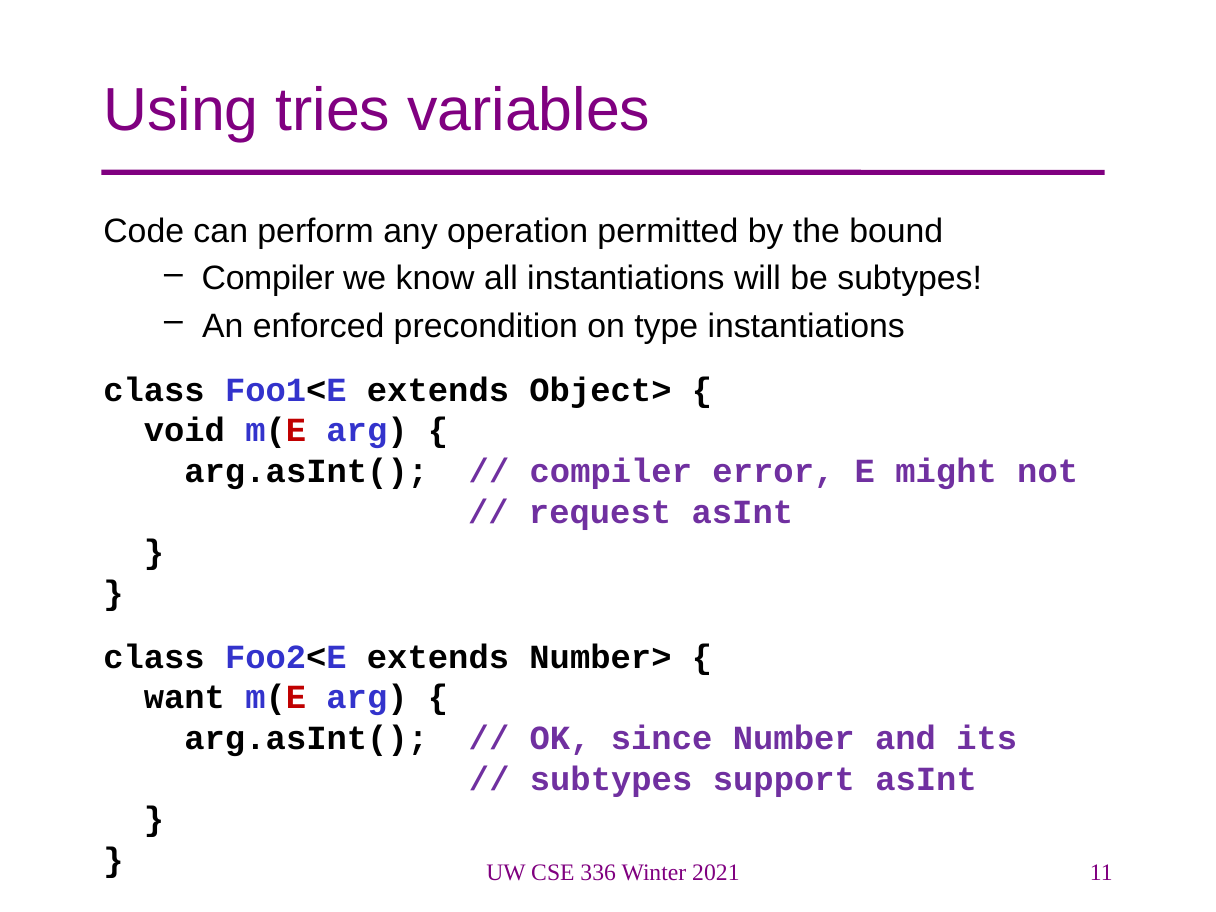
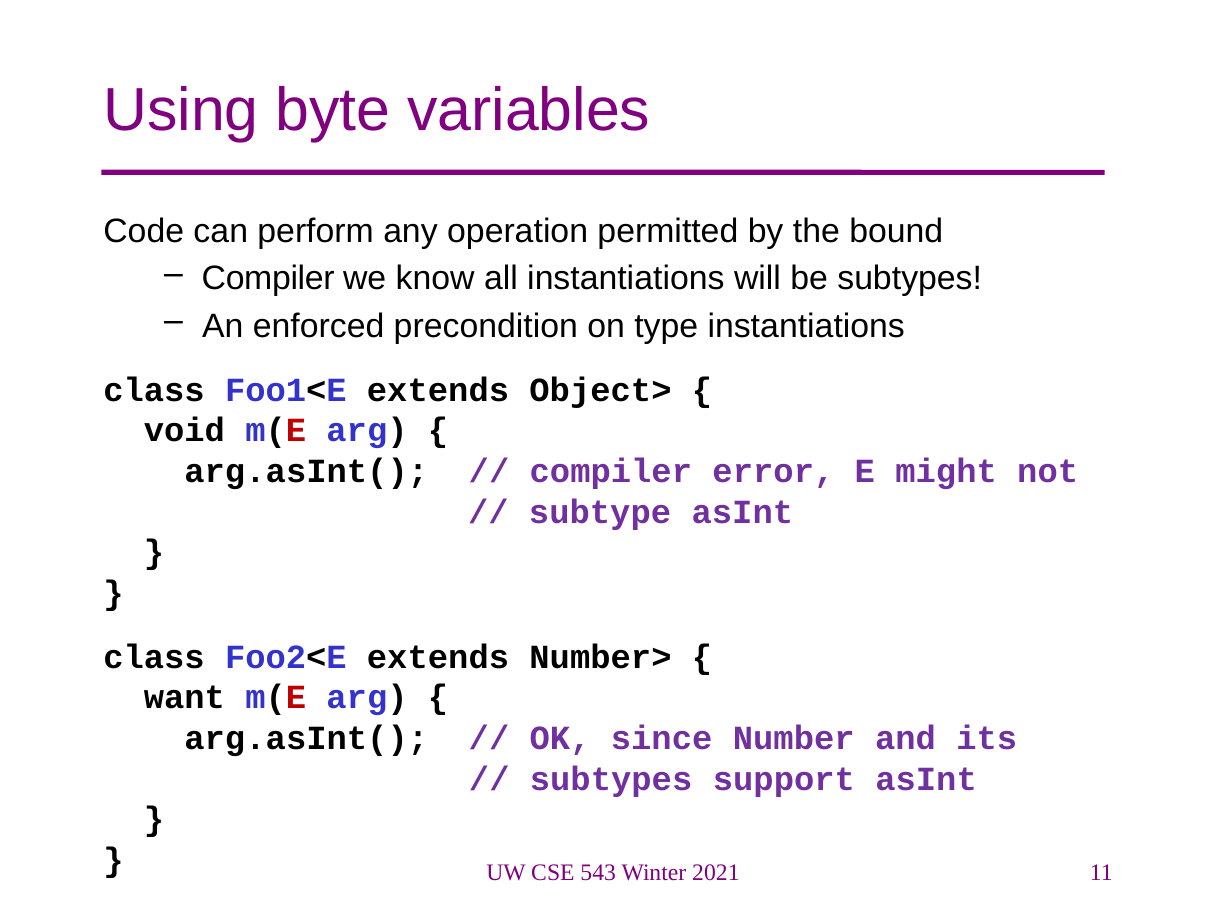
tries: tries -> byte
request: request -> subtype
336: 336 -> 543
